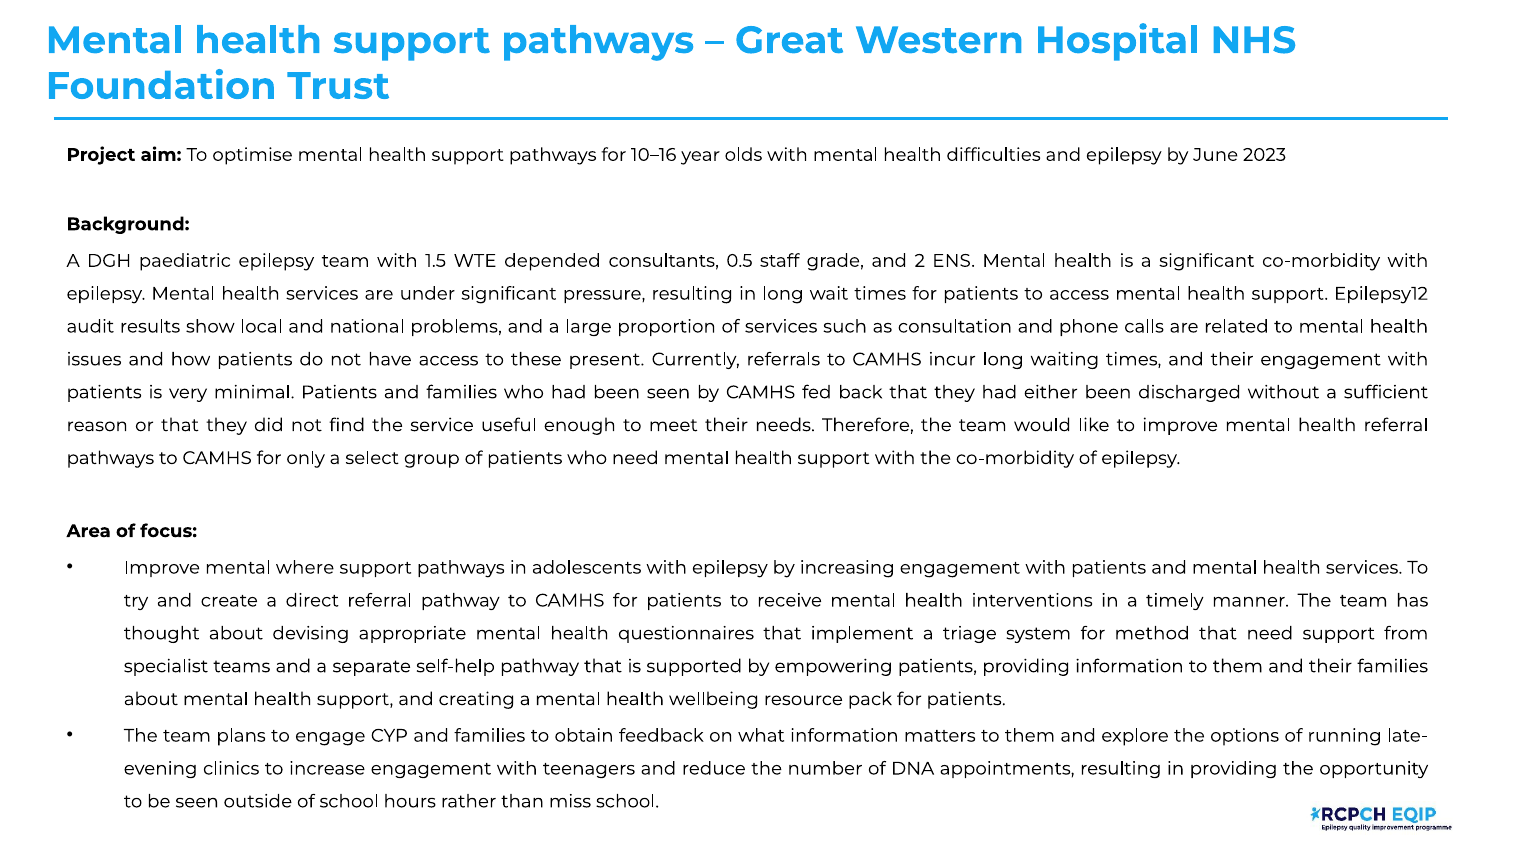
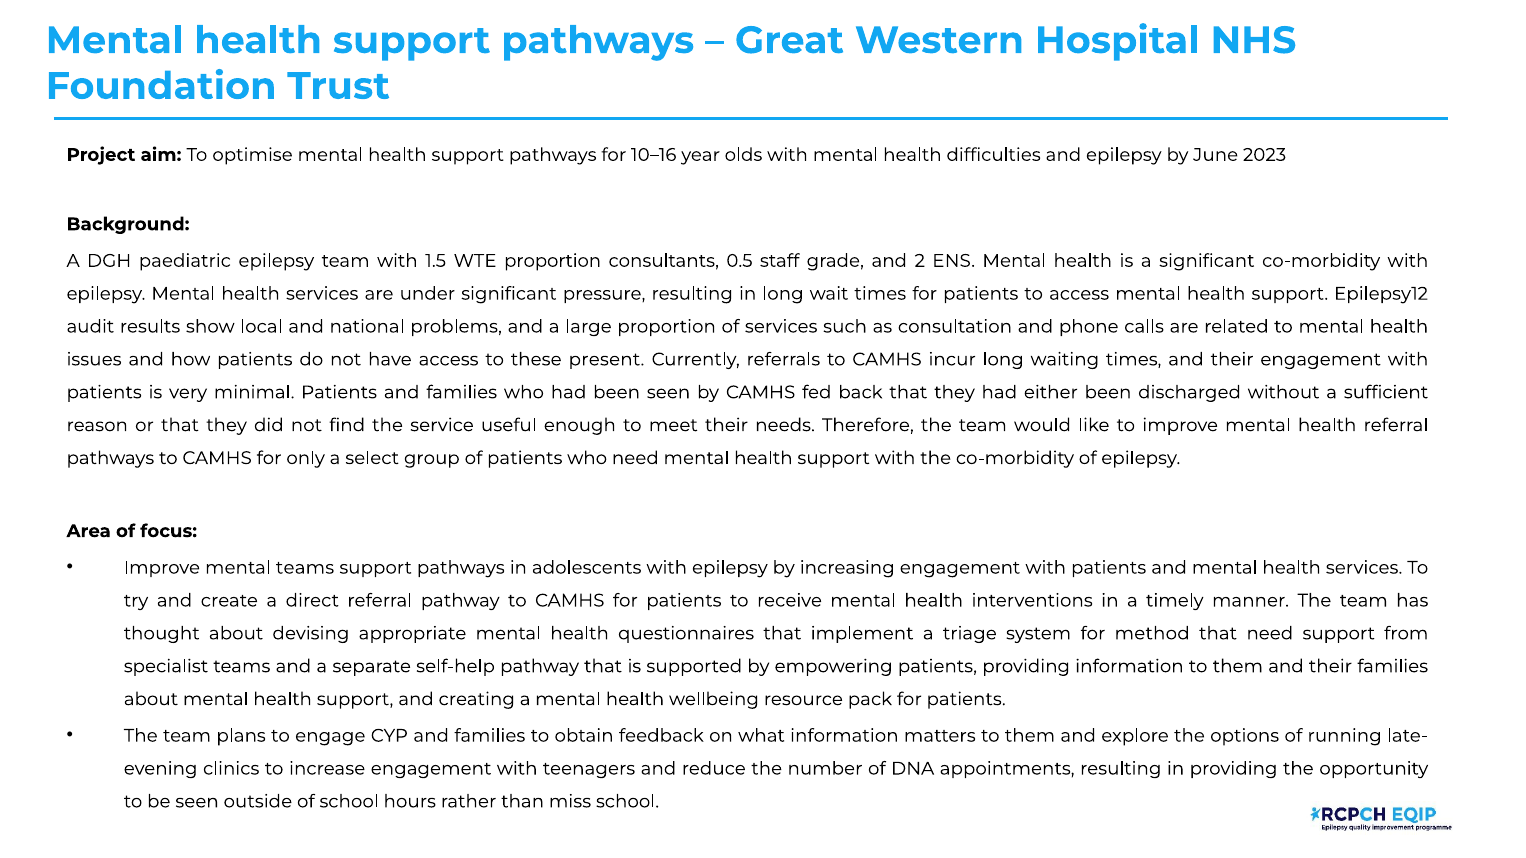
WTE depended: depended -> proportion
mental where: where -> teams
